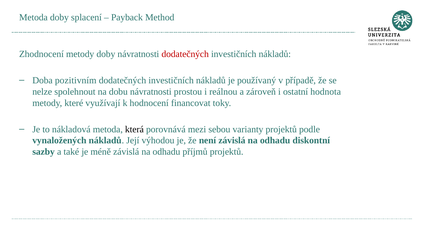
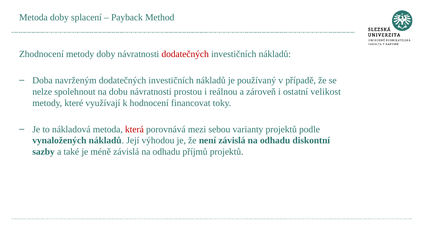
pozitivním: pozitivním -> navrženým
hodnota: hodnota -> velikost
která colour: black -> red
